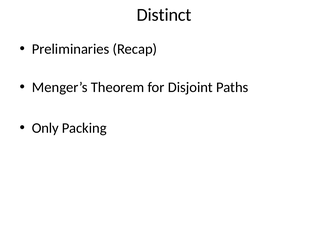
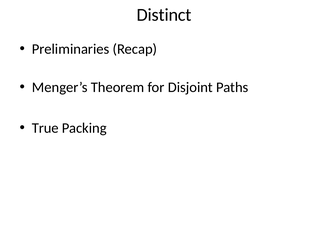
Only: Only -> True
